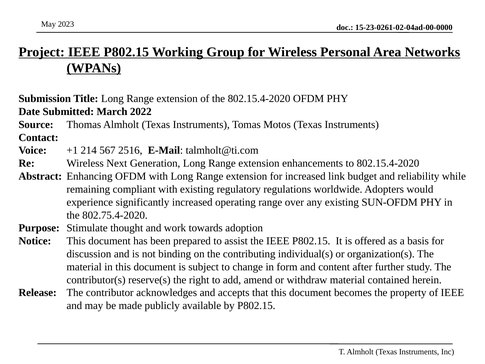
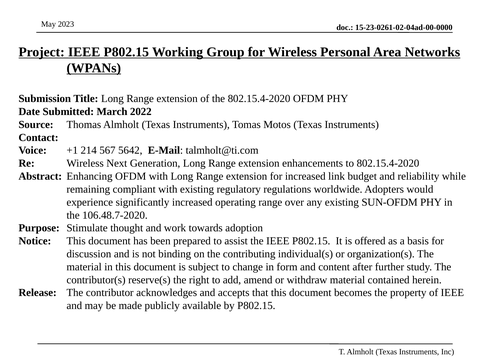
2516: 2516 -> 5642
802.75.4-2020: 802.75.4-2020 -> 106.48.7-2020
